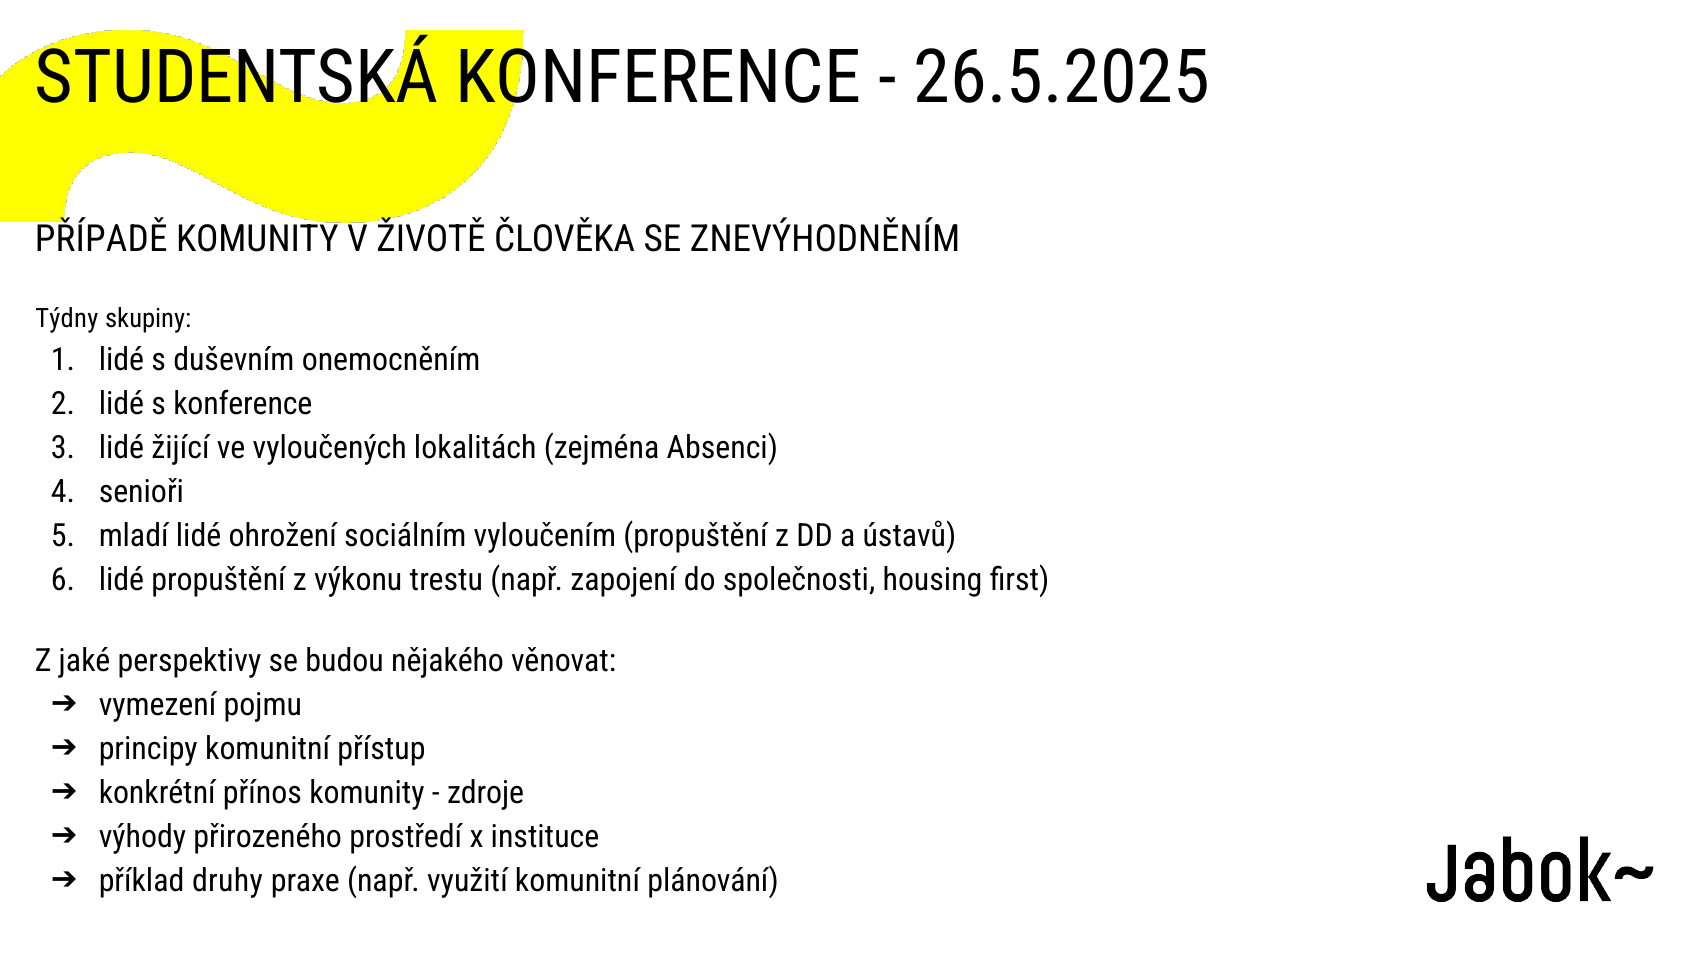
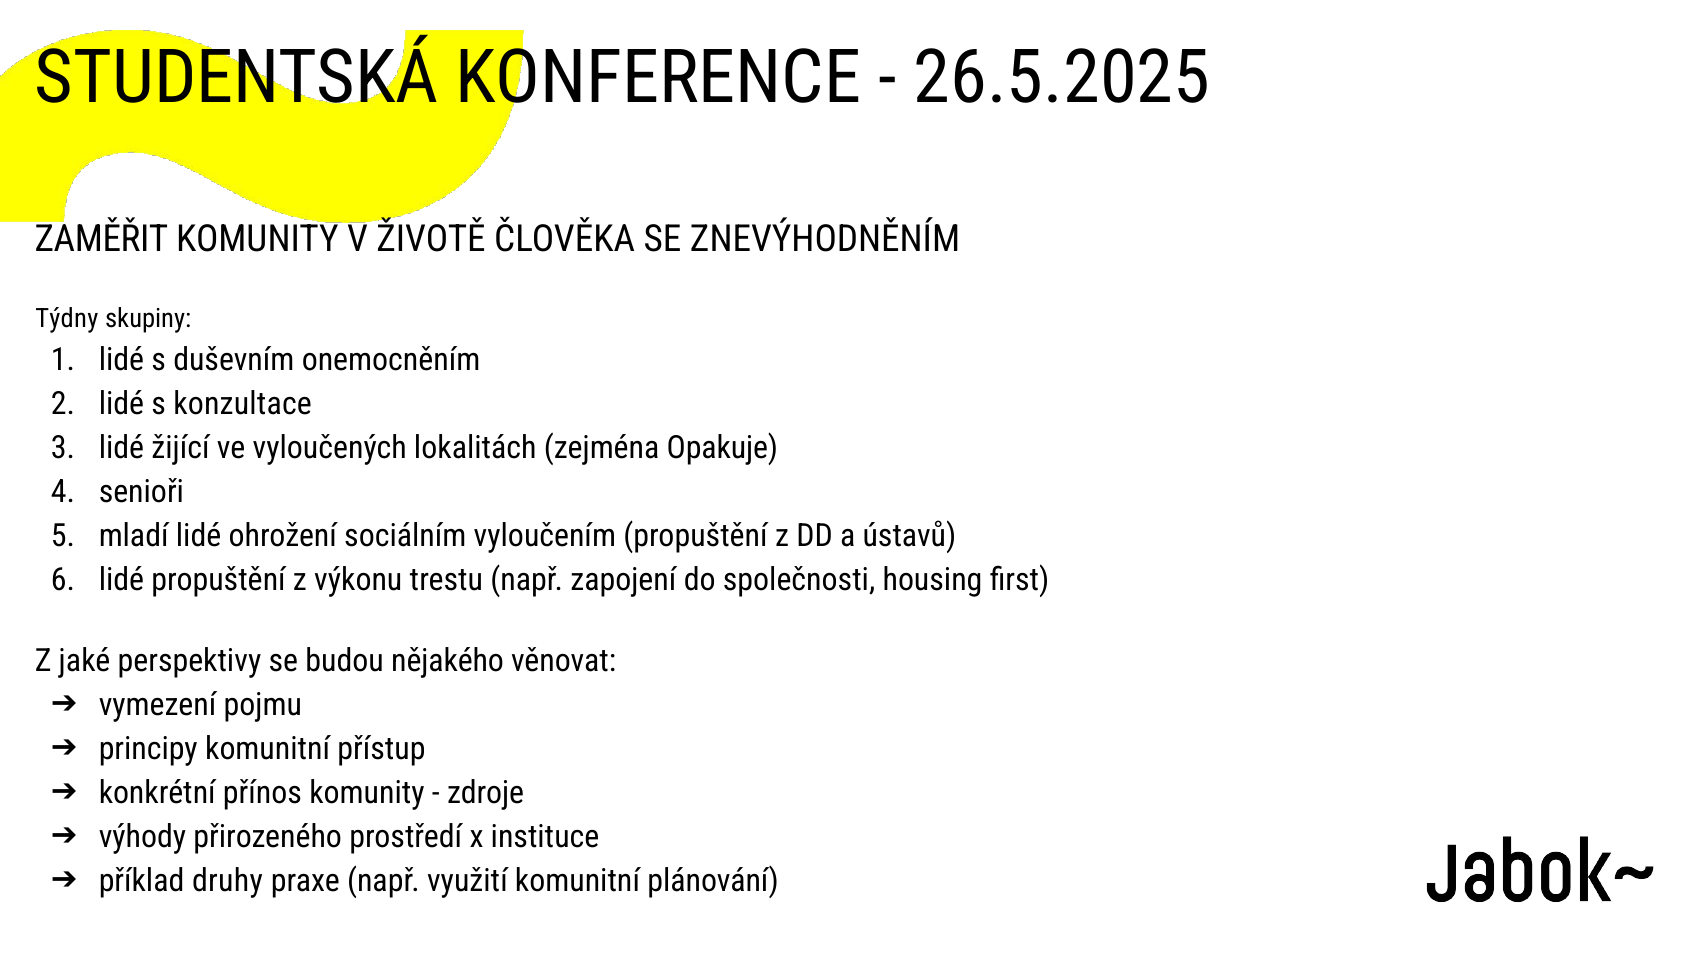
PŘÍPADĚ: PŘÍPADĚ -> ZAMĚŘIT
s konference: konference -> konzultace
Absenci: Absenci -> Opakuje
